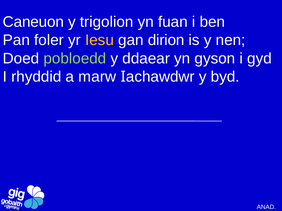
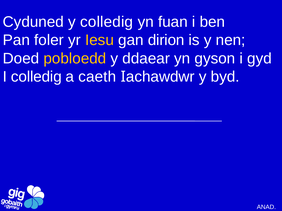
Caneuon: Caneuon -> Cyduned
y trigolion: trigolion -> colledig
pobloedd colour: light green -> yellow
I rhyddid: rhyddid -> colledig
marw: marw -> caeth
